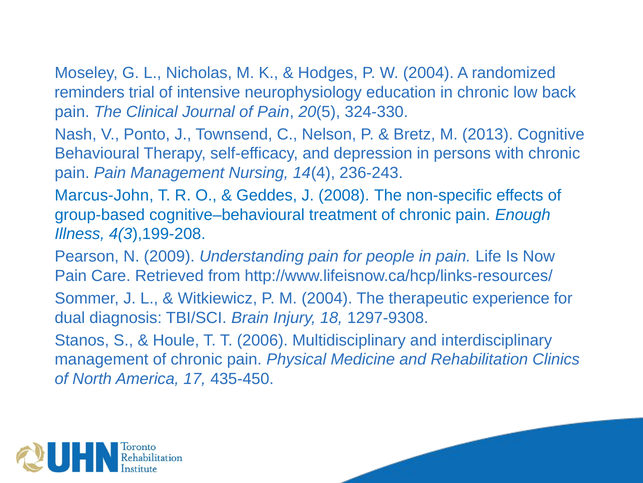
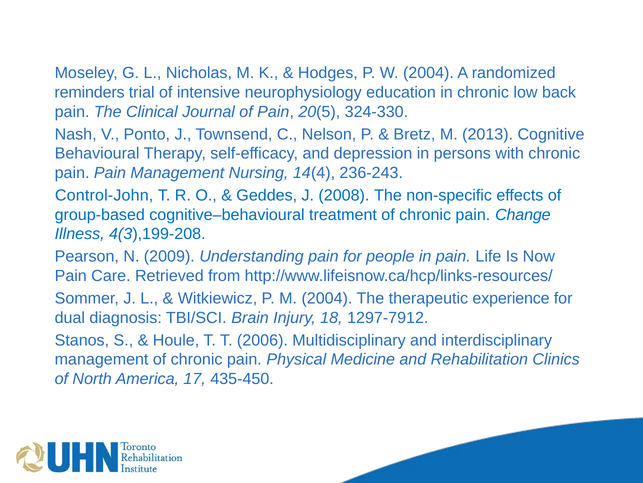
Marcus-John: Marcus-John -> Control-John
Enough: Enough -> Change
1297-9308: 1297-9308 -> 1297-7912
